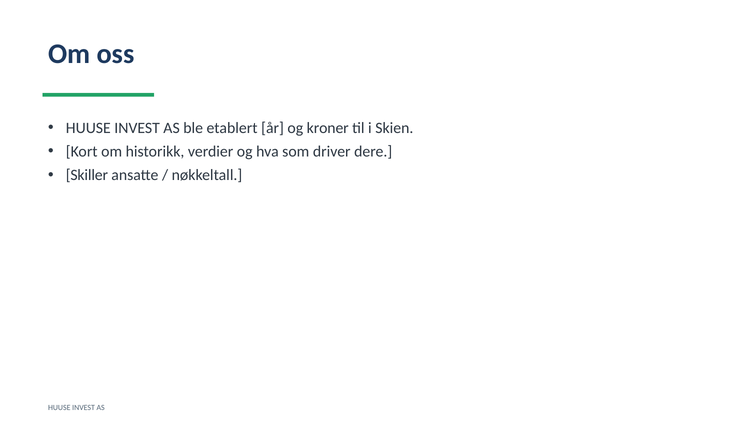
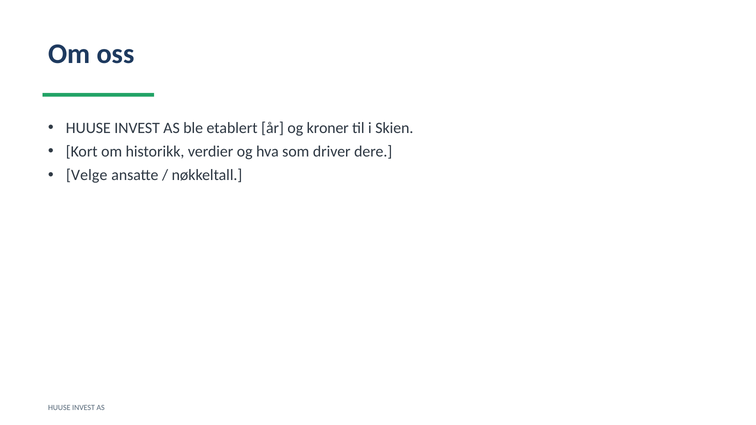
Skiller: Skiller -> Velge
